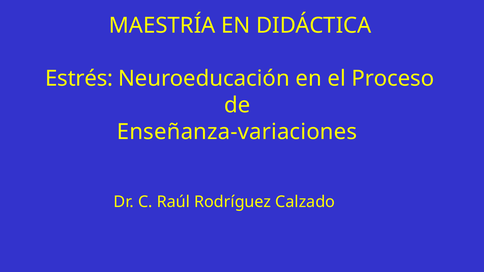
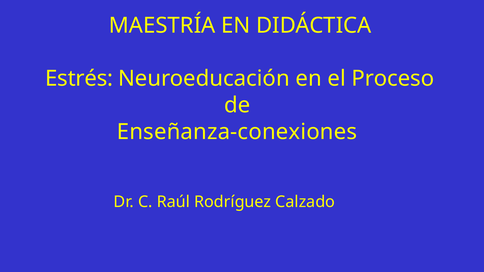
Enseñanza-variaciones: Enseñanza-variaciones -> Enseñanza-conexiones
